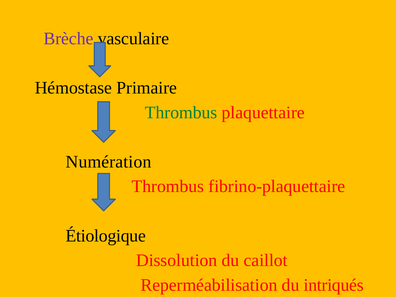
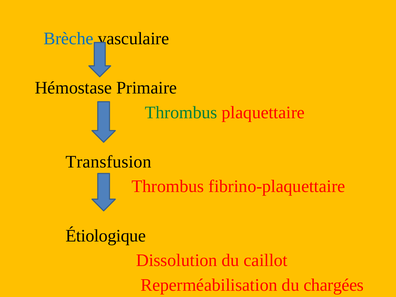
Brèche colour: purple -> blue
Numération: Numération -> Transfusion
intriqués: intriqués -> chargées
